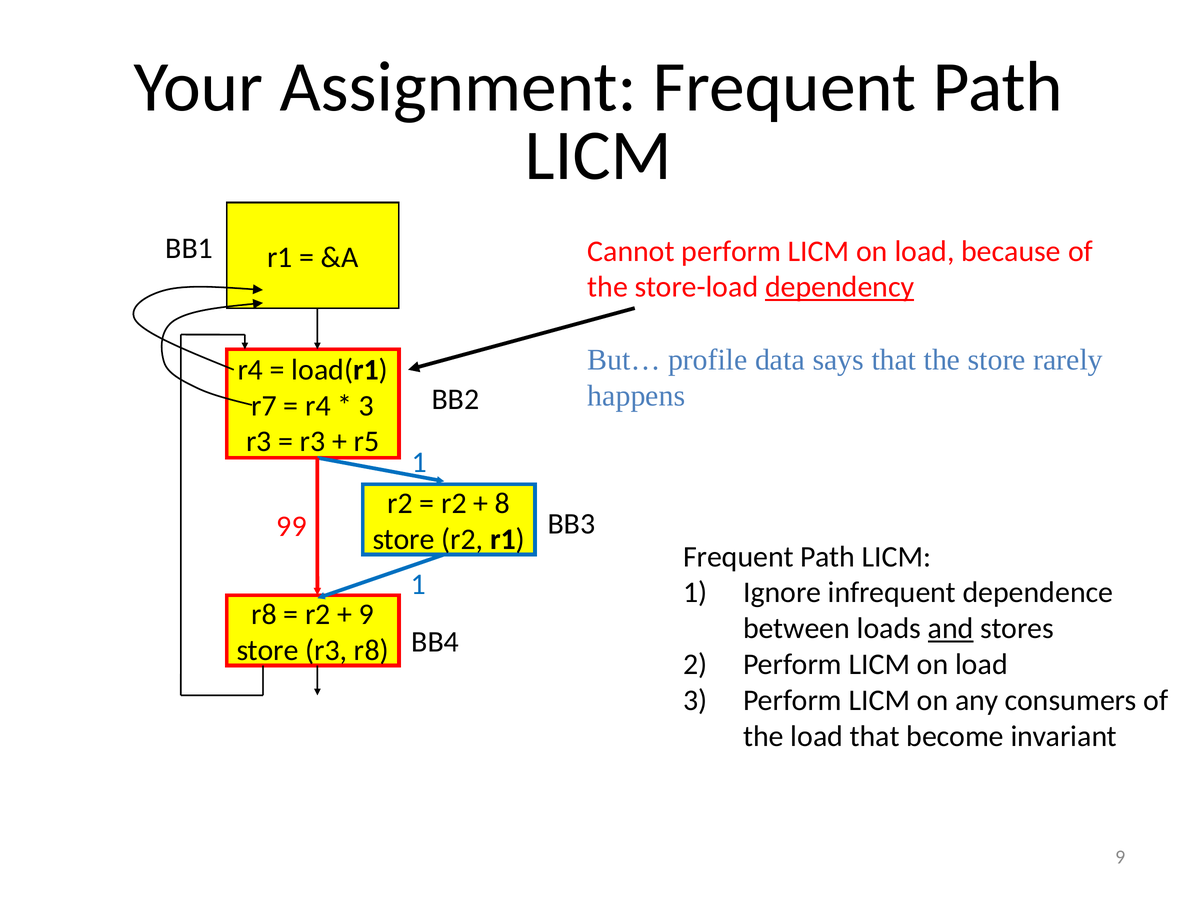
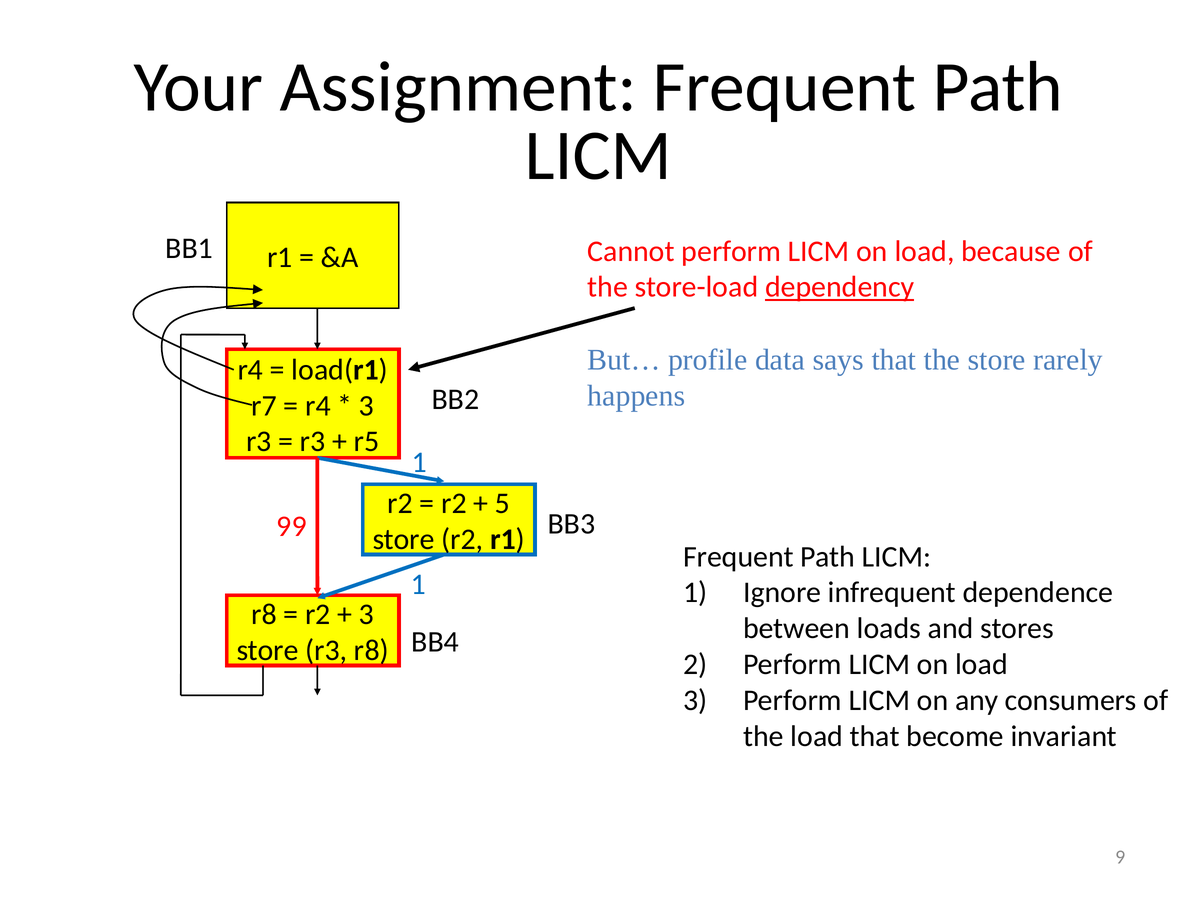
8: 8 -> 5
9 at (367, 614): 9 -> 3
and underline: present -> none
